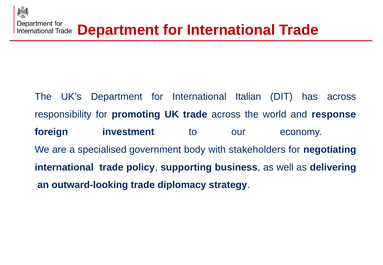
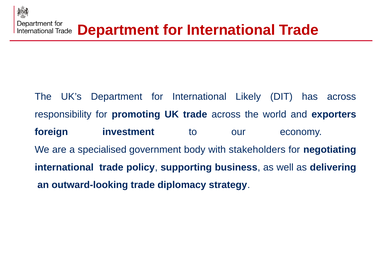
Italian: Italian -> Likely
response: response -> exporters
